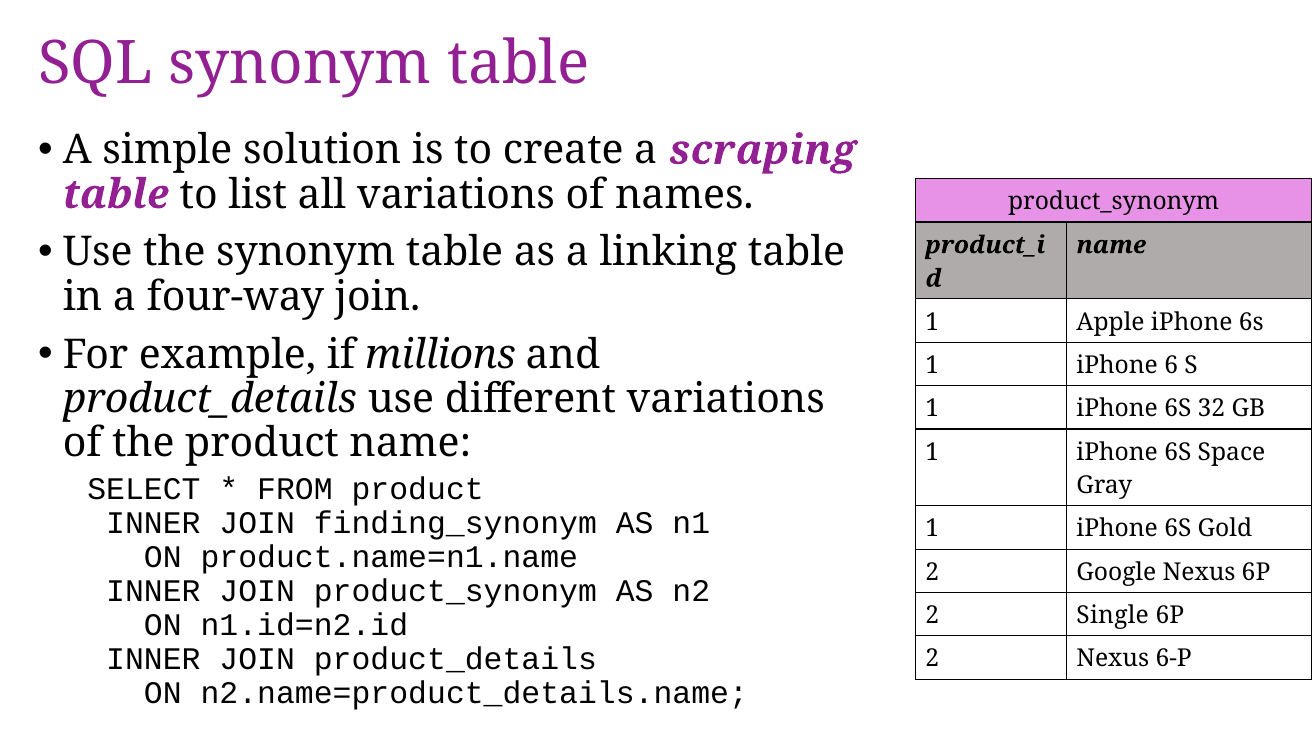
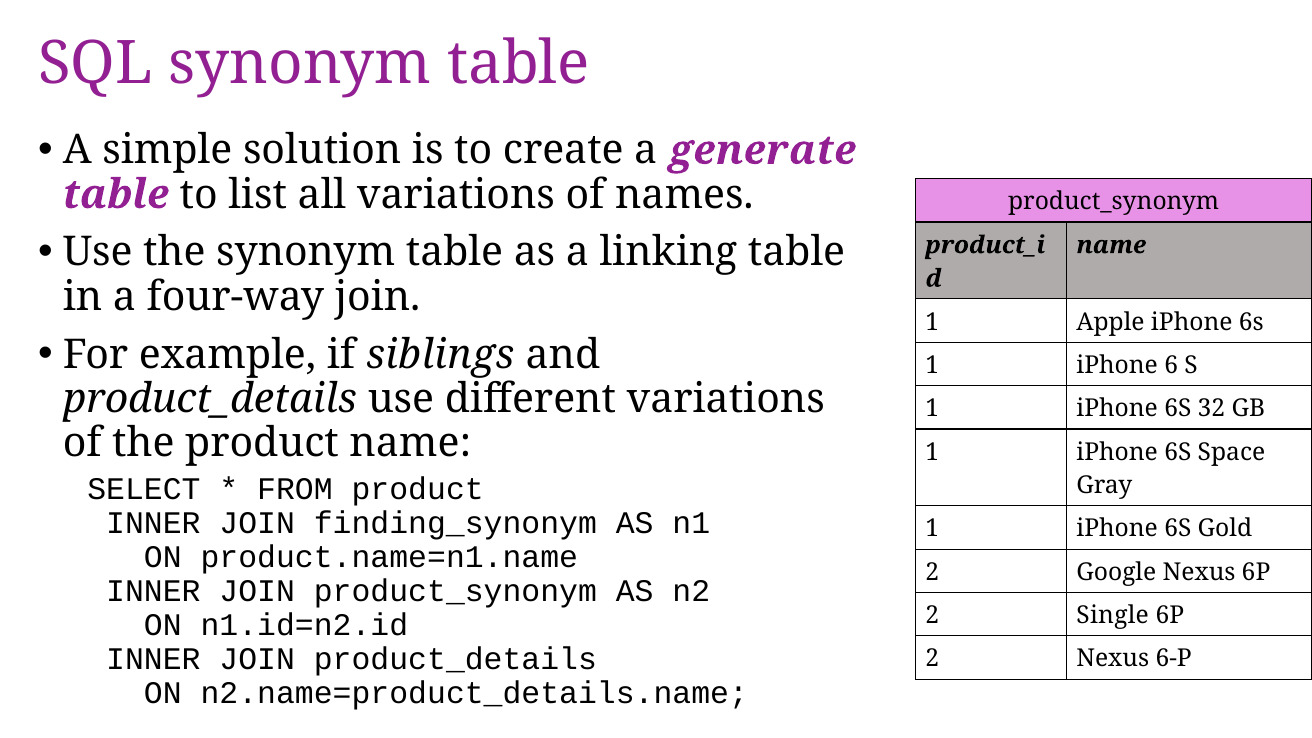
scraping: scraping -> generate
millions: millions -> siblings
